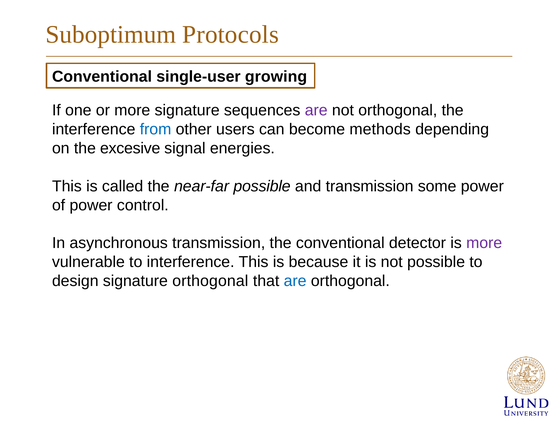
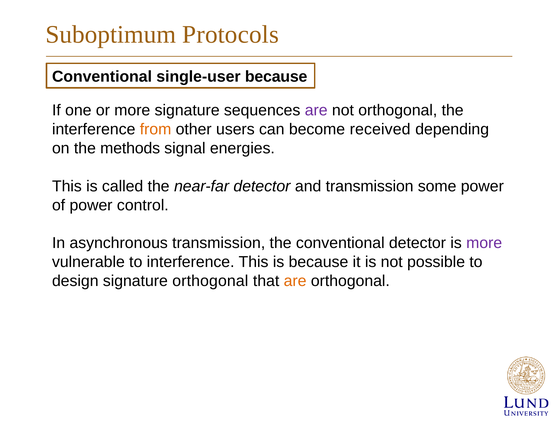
single-user growing: growing -> because
from colour: blue -> orange
methods: methods -> received
excesive: excesive -> methods
near-far possible: possible -> detector
are at (295, 281) colour: blue -> orange
